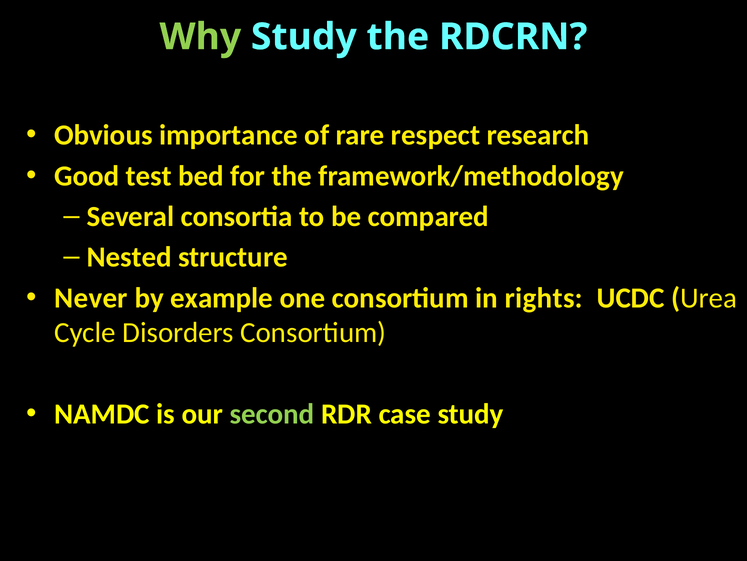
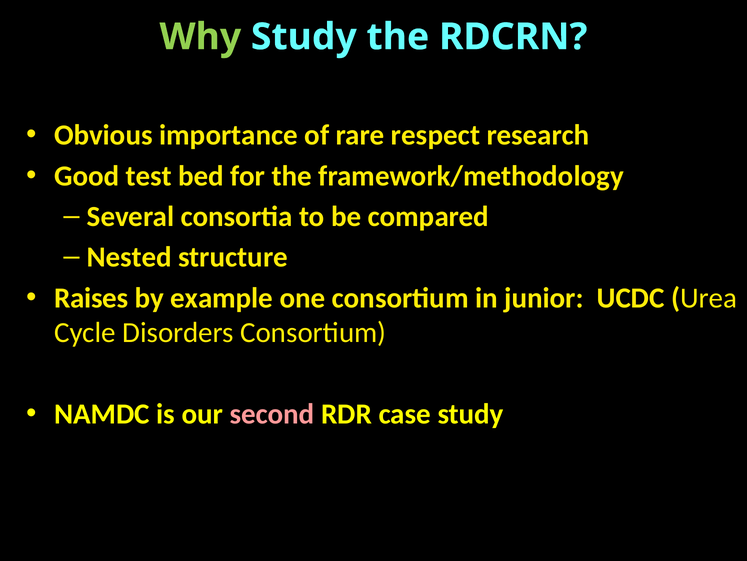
Never: Never -> Raises
rights: rights -> junior
second colour: light green -> pink
